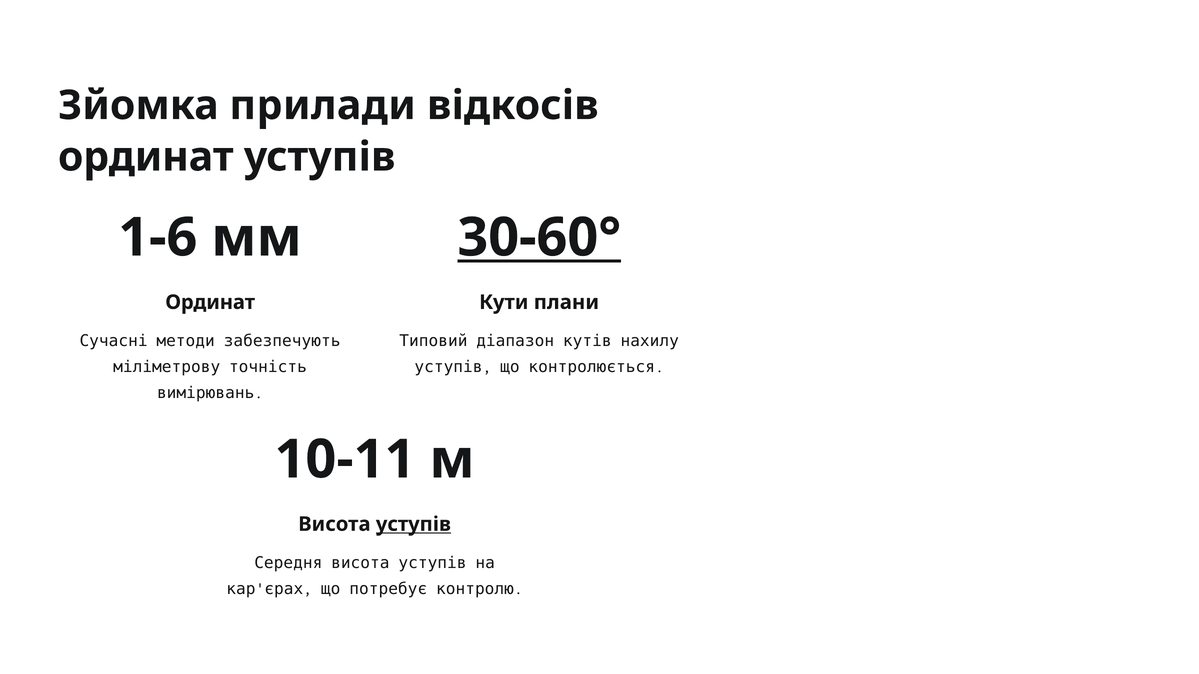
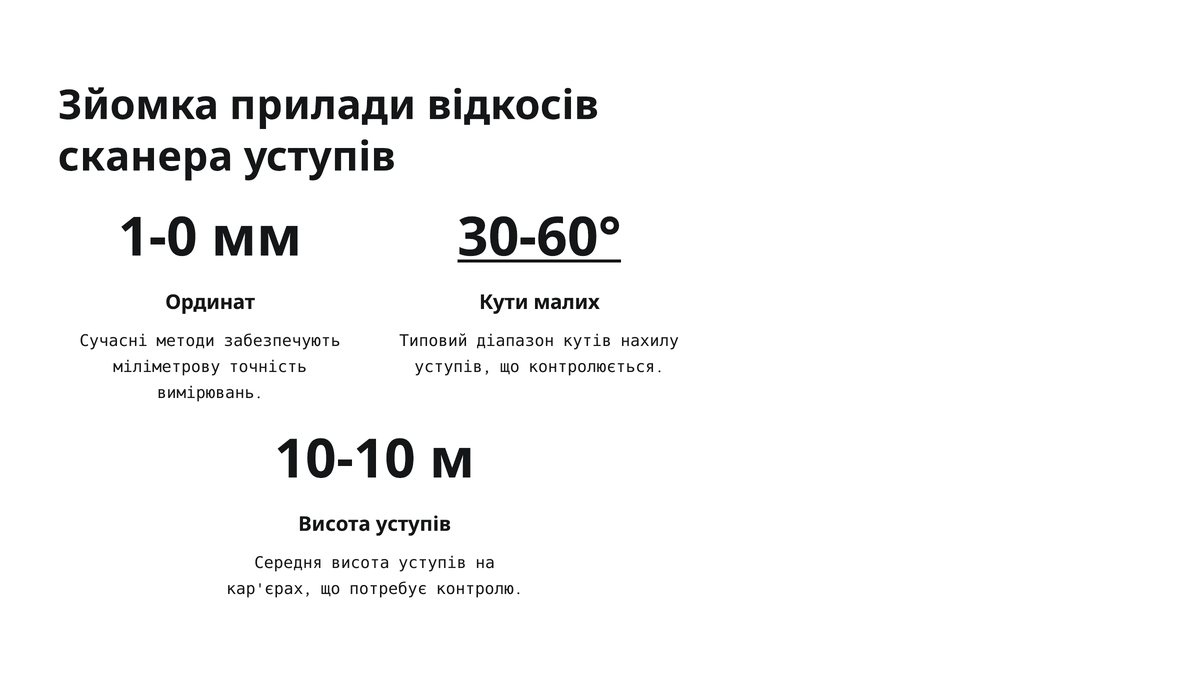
ординат at (146, 157): ординат -> сканера
1-6: 1-6 -> 1-0
плани: плани -> малих
10-11: 10-11 -> 10-10
уступів at (413, 525) underline: present -> none
